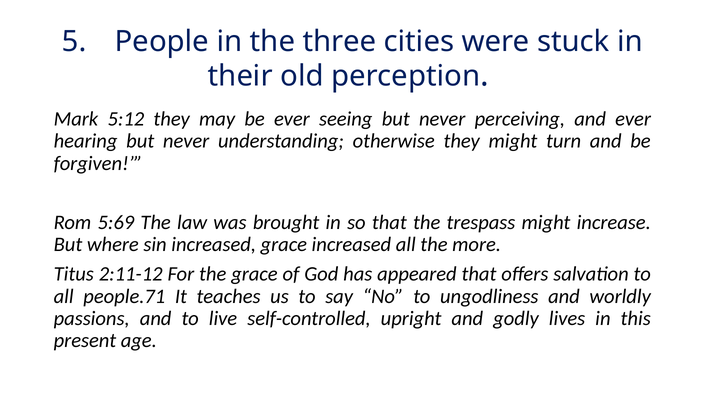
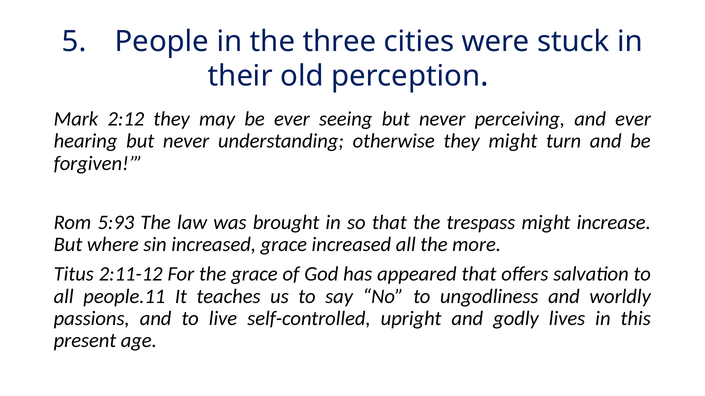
5:12: 5:12 -> 2:12
5:69: 5:69 -> 5:93
people.71: people.71 -> people.11
